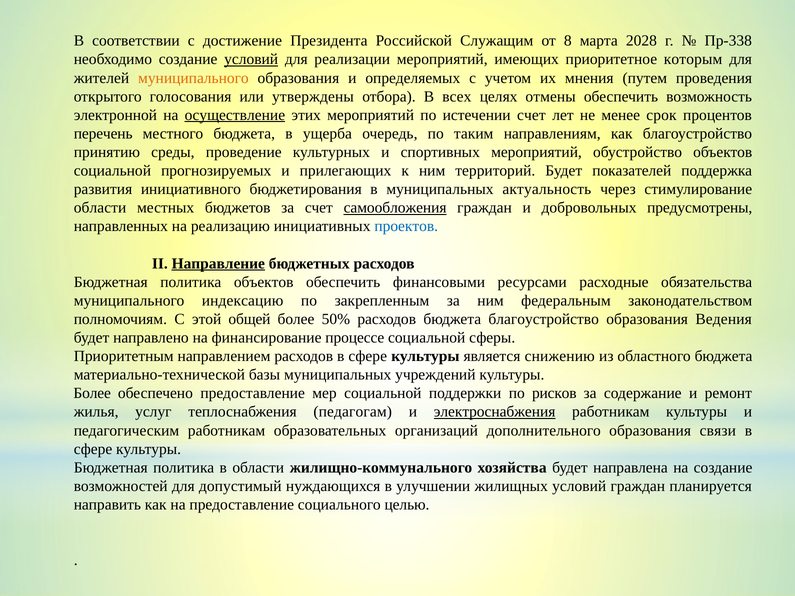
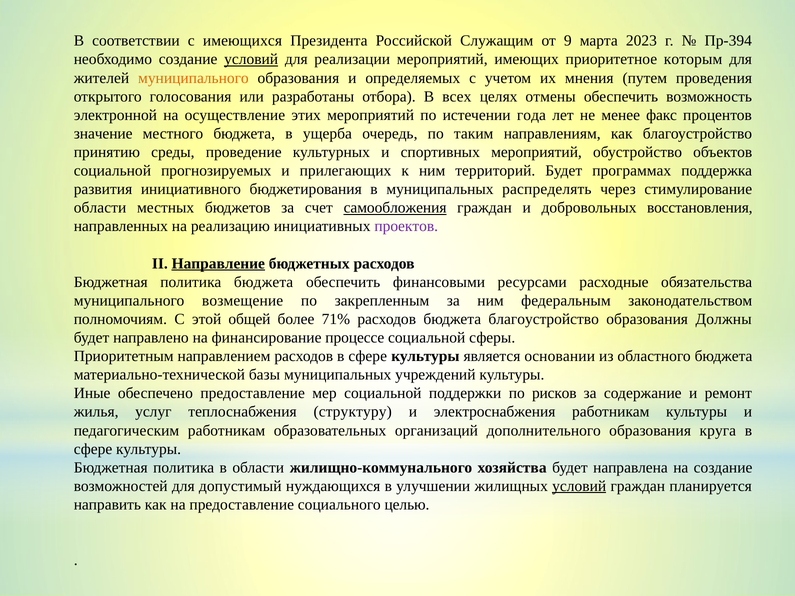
достижение: достижение -> имеющихся
8: 8 -> 9
2028: 2028 -> 2023
Пр-338: Пр-338 -> Пр-394
утверждены: утверждены -> разработаны
осуществление underline: present -> none
истечении счет: счет -> года
срок: срок -> факс
перечень: перечень -> значение
показателей: показателей -> программах
актуальность: актуальность -> распределять
предусмотрены: предусмотрены -> восстановления
проектов colour: blue -> purple
политика объектов: объектов -> бюджета
индексацию: индексацию -> возмещение
50%: 50% -> 71%
Ведения: Ведения -> Должны
снижению: снижению -> основании
Более at (92, 393): Более -> Иные
педагогам: педагогам -> структуру
электроснабжения underline: present -> none
связи: связи -> круга
условий at (579, 486) underline: none -> present
